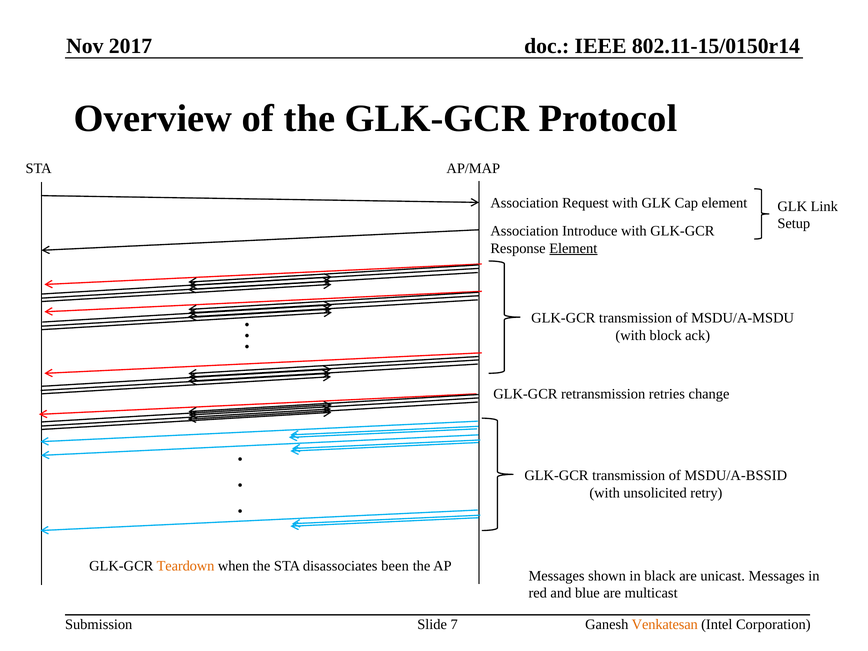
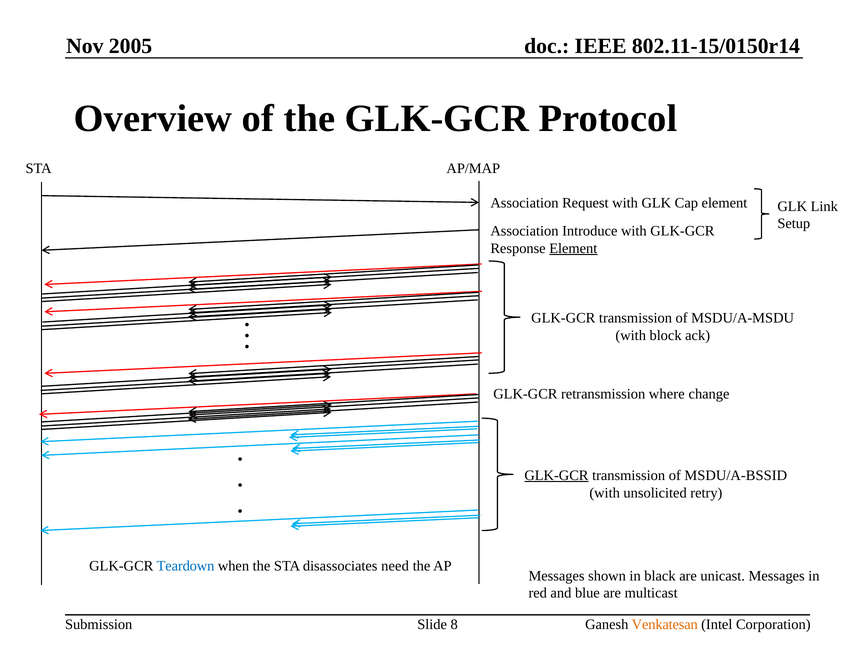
2017: 2017 -> 2005
retries: retries -> where
GLK-GCR at (556, 475) underline: none -> present
Teardown colour: orange -> blue
been: been -> need
7: 7 -> 8
